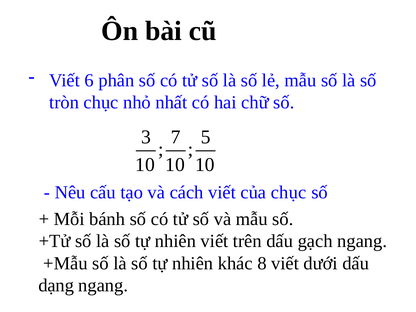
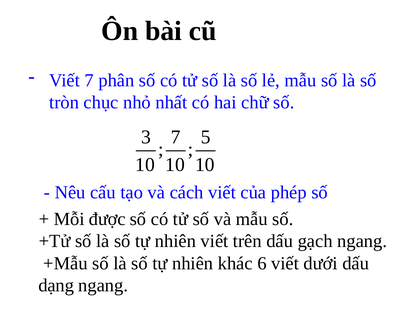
Viết 6: 6 -> 7
của chục: chục -> phép
bánh: bánh -> được
8: 8 -> 6
